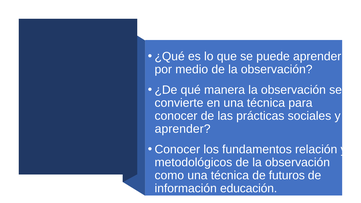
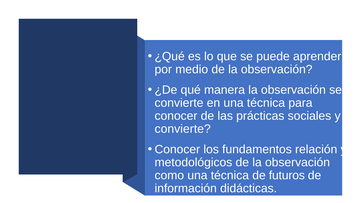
aprender at (183, 129): aprender -> convierte
educación: educación -> didácticas
